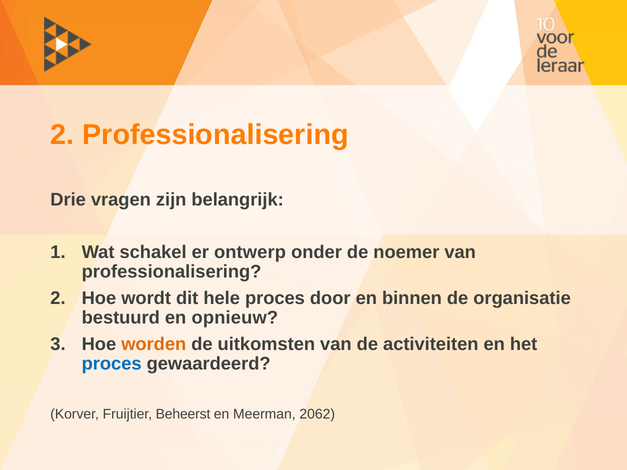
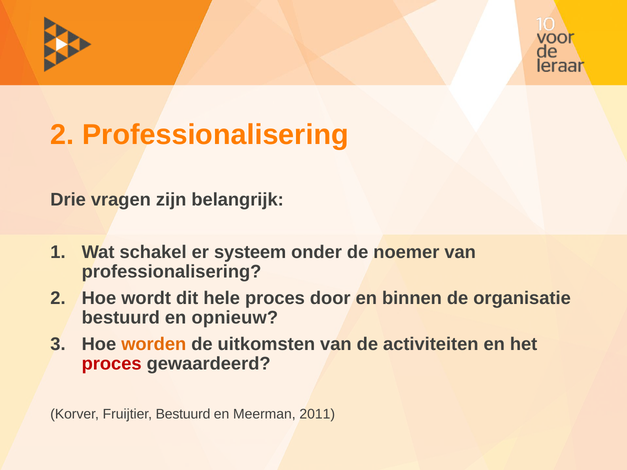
ontwerp: ontwerp -> systeem
proces at (112, 364) colour: blue -> red
Fruijtier Beheerst: Beheerst -> Bestuurd
2062: 2062 -> 2011
